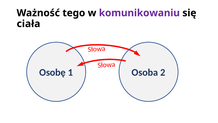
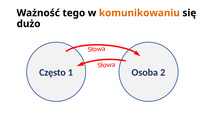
komunikowaniu colour: purple -> orange
ciała: ciała -> dużo
Osobę: Osobę -> Często
